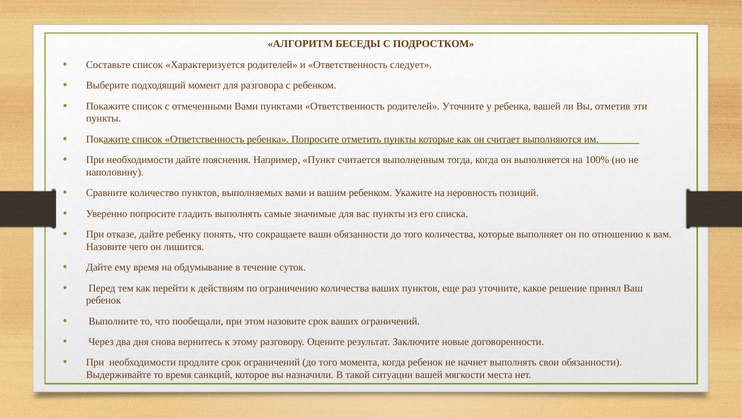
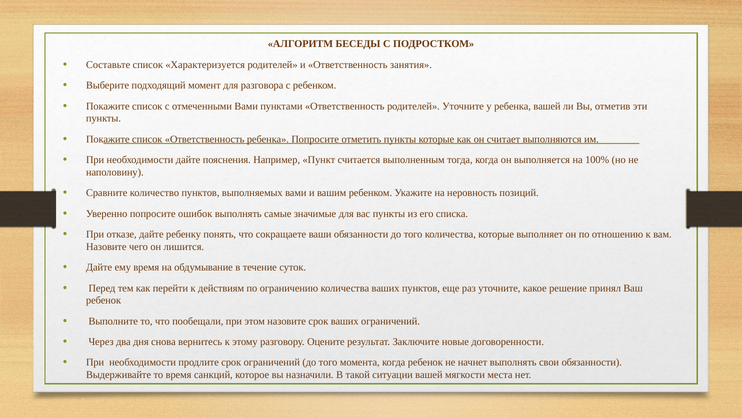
следует: следует -> занятия
гладить: гладить -> ошибок
